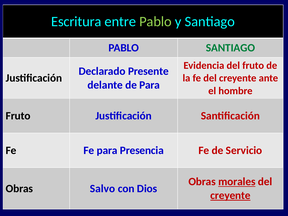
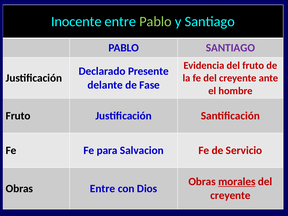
Escritura: Escritura -> Inocente
SANTIAGO at (230, 48) colour: green -> purple
de Para: Para -> Fase
Presencia: Presencia -> Salvacion
Obras Salvo: Salvo -> Entre
creyente at (230, 195) underline: present -> none
